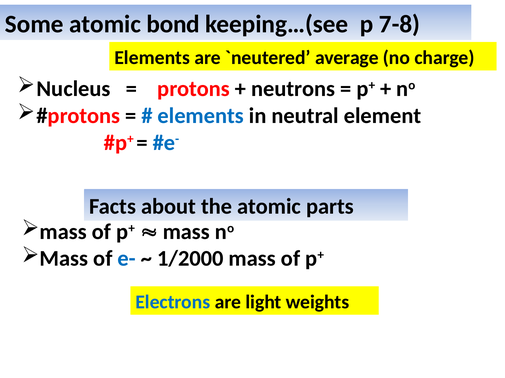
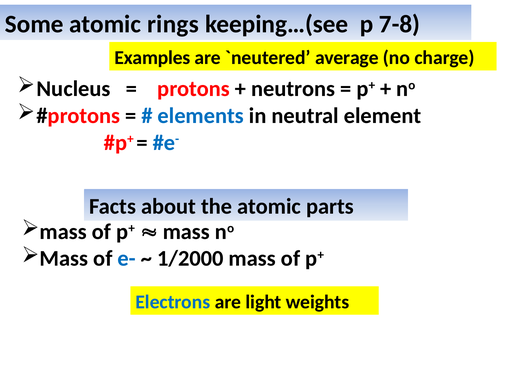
bond: bond -> rings
Elements at (152, 58): Elements -> Examples
